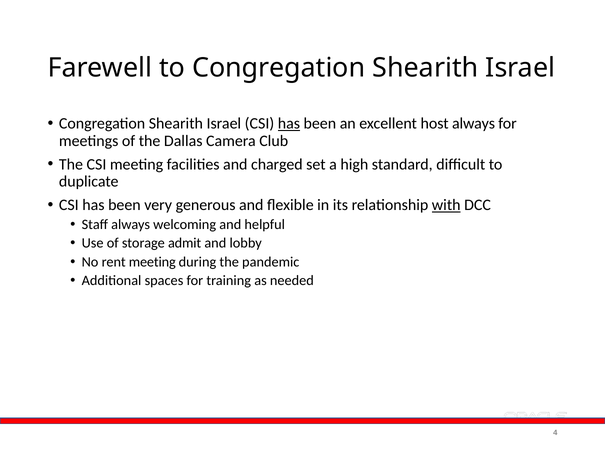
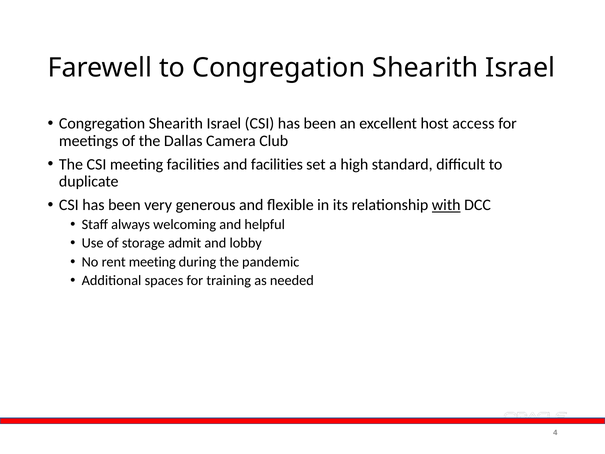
has at (289, 123) underline: present -> none
host always: always -> access
and charged: charged -> facilities
